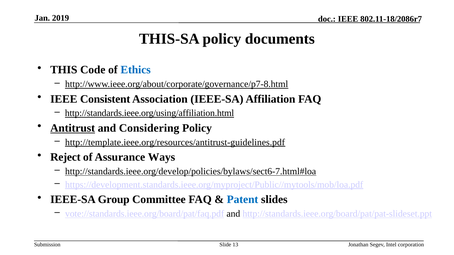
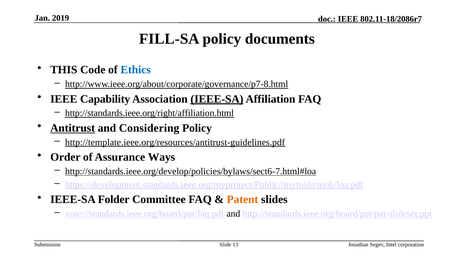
THIS-SA: THIS-SA -> FILL-SA
Consistent: Consistent -> Capability
IEEE-SA at (217, 99) underline: none -> present
http://standards.ieee.org/using/affiliation.html: http://standards.ieee.org/using/affiliation.html -> http://standards.ieee.org/right/affiliation.html
Reject: Reject -> Order
Group: Group -> Folder
Patent colour: blue -> orange
